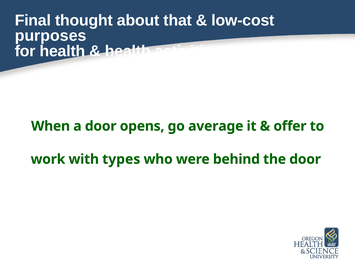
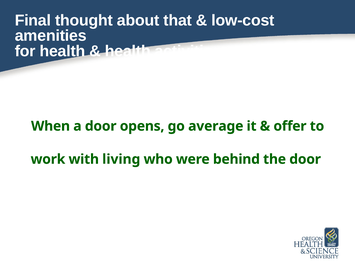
purposes: purposes -> amenities
types: types -> living
